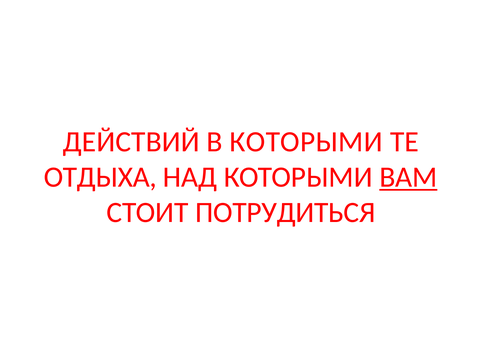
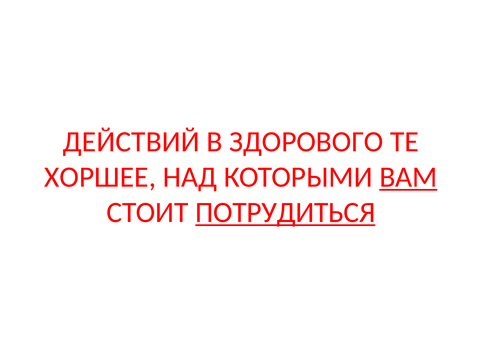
В КОТОРЫМИ: КОТОРЫМИ -> ЗДОРОВОГО
ОТДЫХА: ОТДЫХА -> ХОРШЕЕ
ПОТРУДИТЬСЯ underline: none -> present
